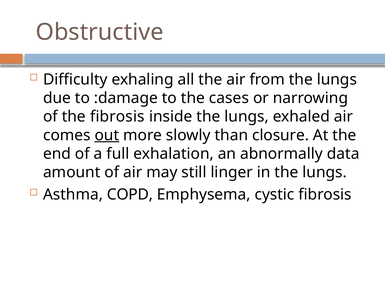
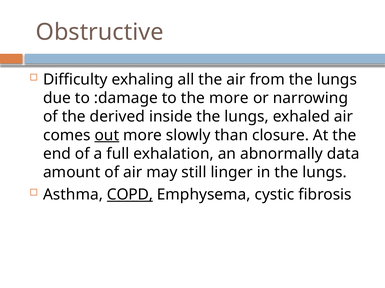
the cases: cases -> more
the fibrosis: fibrosis -> derived
COPD underline: none -> present
